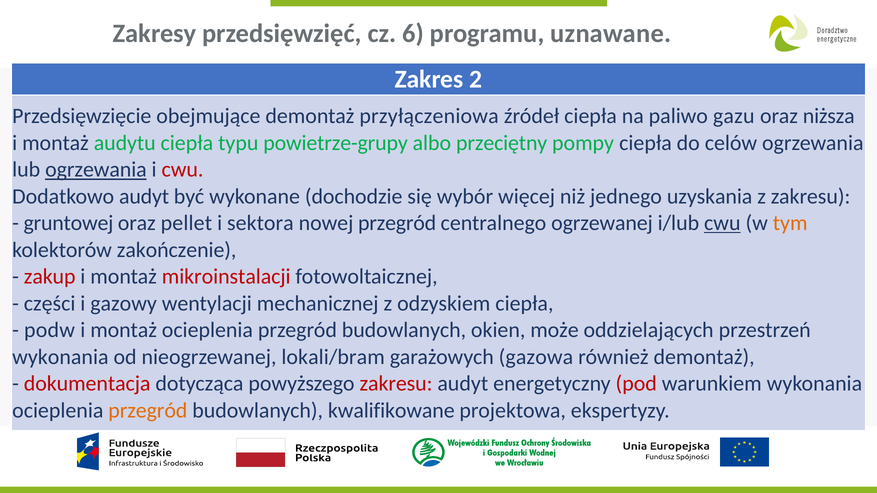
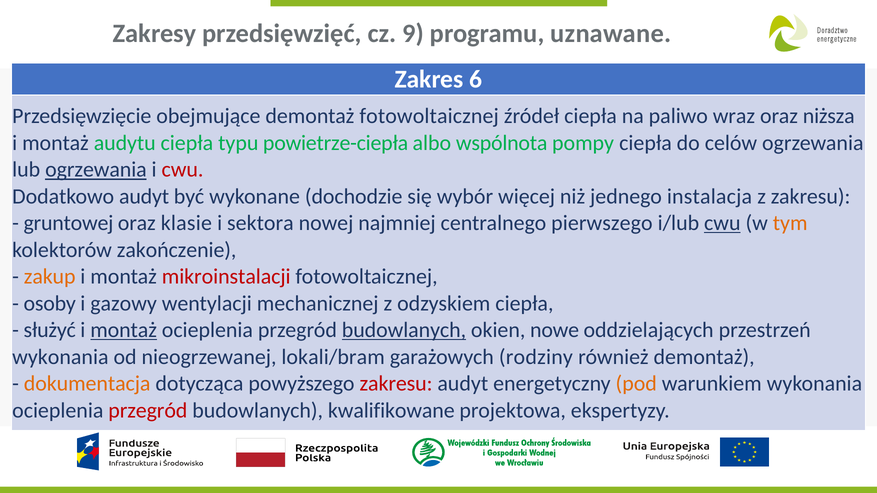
6: 6 -> 9
2: 2 -> 6
demontaż przyłączeniowa: przyłączeniowa -> fotowoltaicznej
gazu: gazu -> wraz
powietrze-grupy: powietrze-grupy -> powietrze-ciepła
przeciętny: przeciętny -> wspólnota
uzyskania: uzyskania -> instalacja
pellet: pellet -> klasie
nowej przegród: przegród -> najmniej
ogrzewanej: ogrzewanej -> pierwszego
zakup colour: red -> orange
części: części -> osoby
podw: podw -> służyć
montaż at (124, 330) underline: none -> present
budowlanych at (404, 330) underline: none -> present
może: może -> nowe
gazowa: gazowa -> rodziny
dokumentacja colour: red -> orange
pod colour: red -> orange
przegród at (148, 411) colour: orange -> red
